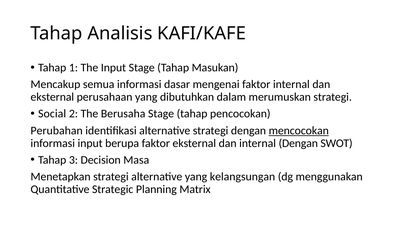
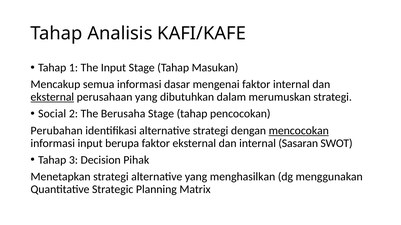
eksternal at (52, 97) underline: none -> present
internal Dengan: Dengan -> Sasaran
Masa: Masa -> Pihak
kelangsungan: kelangsungan -> menghasilkan
